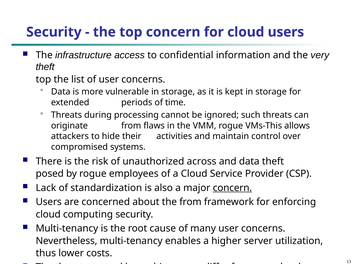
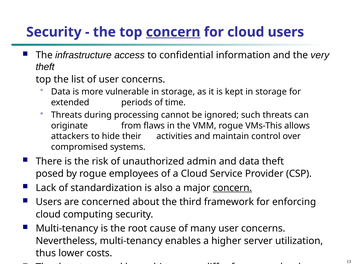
concern at (173, 32) underline: none -> present
across: across -> admin
the from: from -> third
